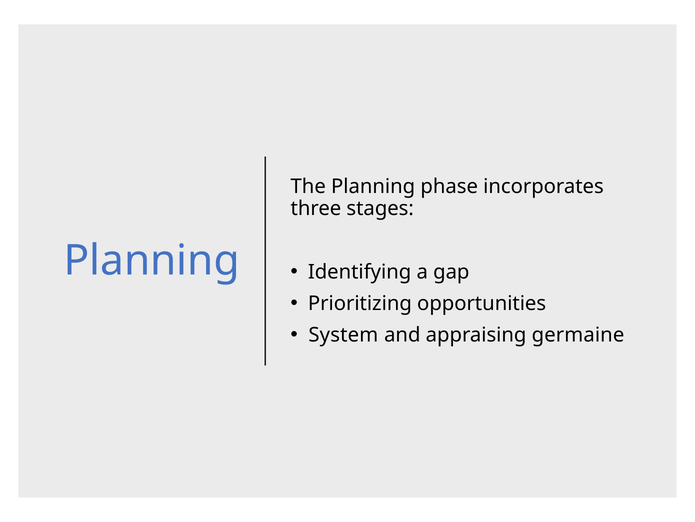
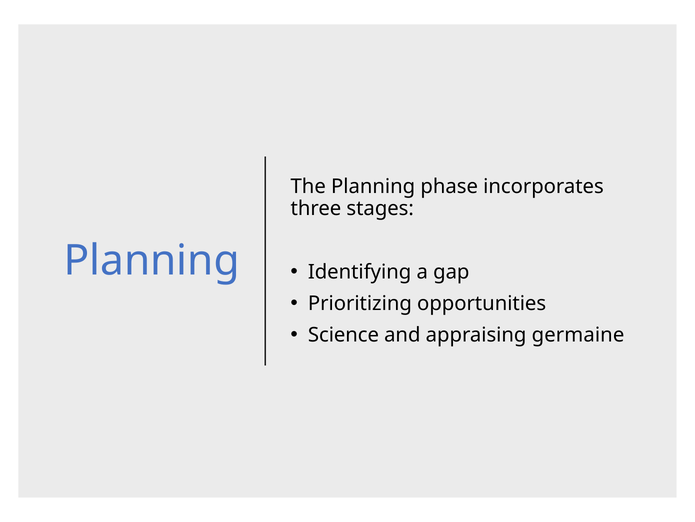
System: System -> Science
